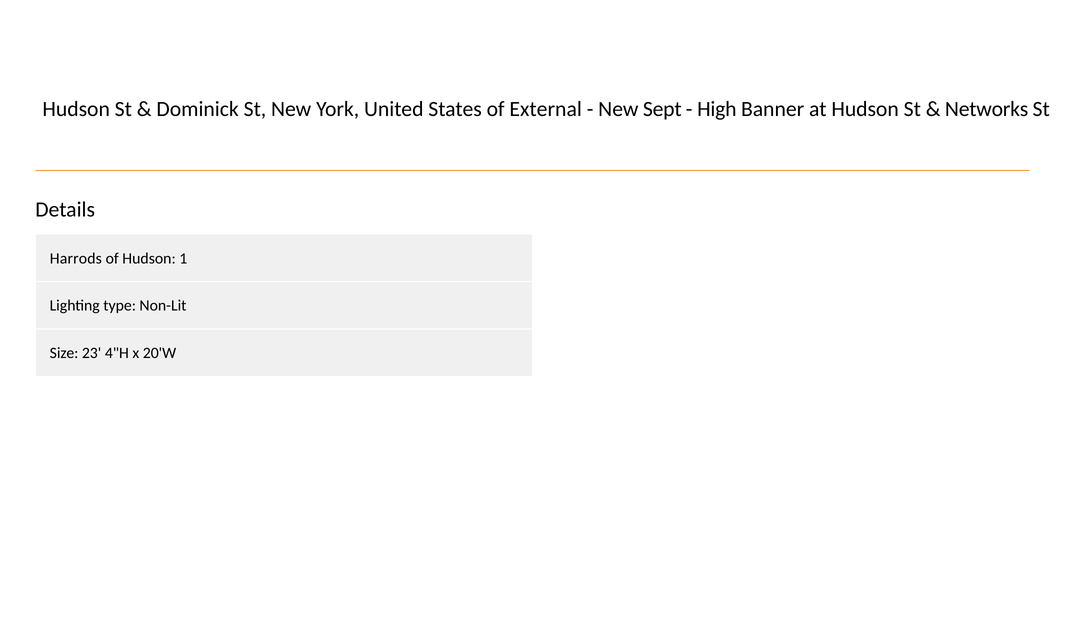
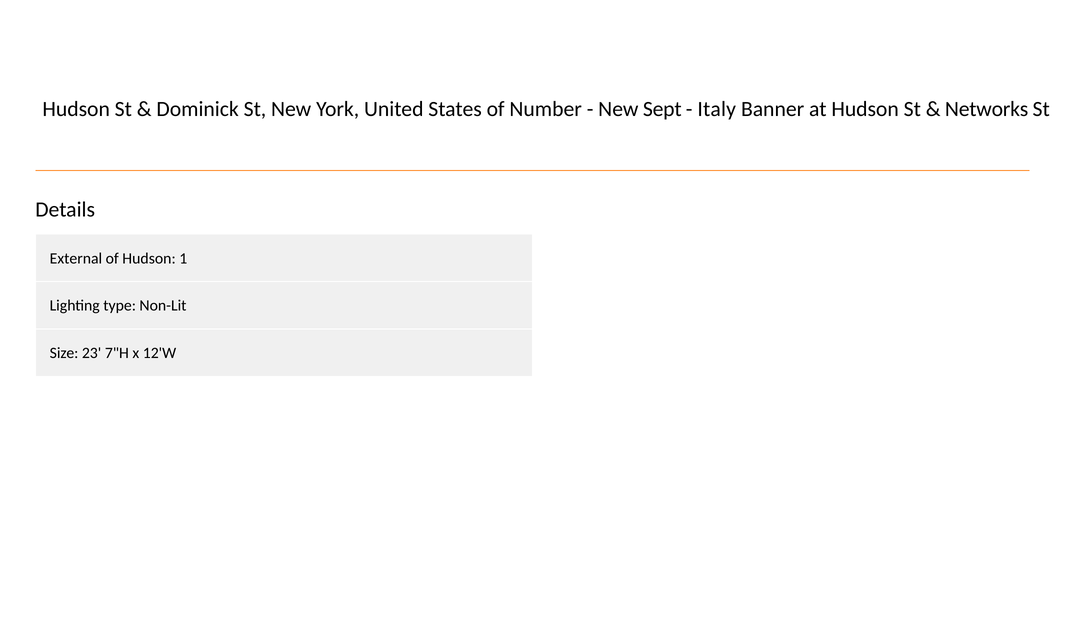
External: External -> Number
High: High -> Italy
Harrods: Harrods -> External
4"H: 4"H -> 7"H
20'W: 20'W -> 12'W
